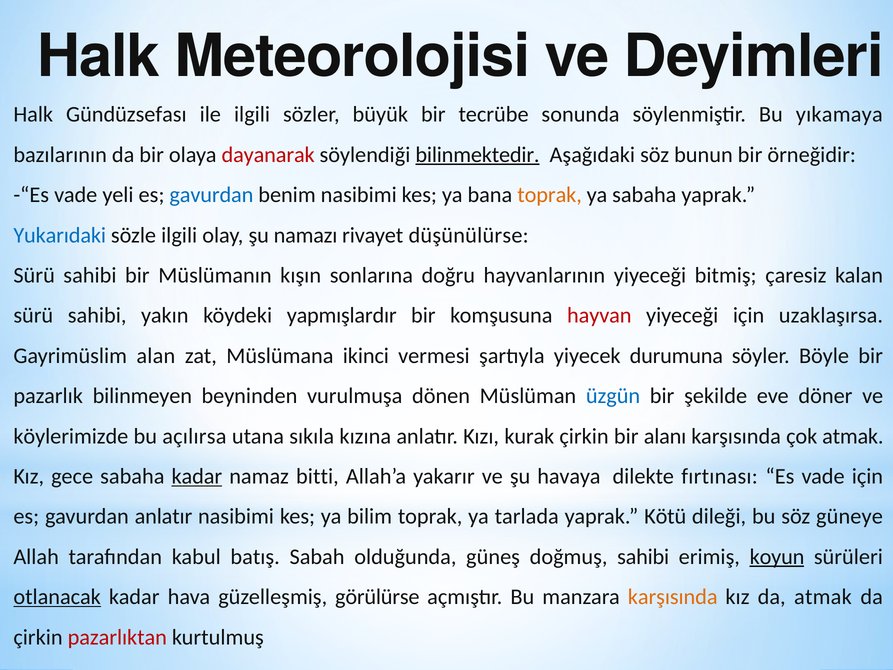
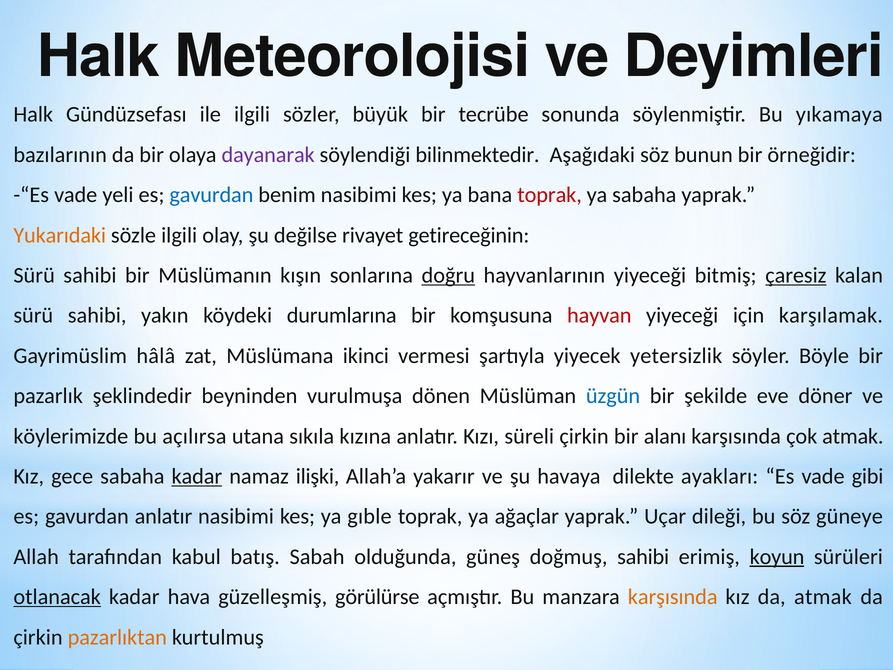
dayanarak colour: red -> purple
bilinmektedir underline: present -> none
toprak at (550, 195) colour: orange -> red
Yukarıdaki colour: blue -> orange
namazı: namazı -> değilse
düşünülürse: düşünülürse -> getireceğinin
doğru underline: none -> present
çaresiz underline: none -> present
yapmışlardır: yapmışlardır -> durumlarına
uzaklaşırsa: uzaklaşırsa -> karşılamak
alan: alan -> hâlâ
durumuna: durumuna -> yetersizlik
bilinmeyen: bilinmeyen -> şeklindedir
kurak: kurak -> süreli
bitti: bitti -> ilişki
fırtınası: fırtınası -> ayakları
vade için: için -> gibi
bilim: bilim -> gıble
tarlada: tarlada -> ağaçlar
Kötü: Kötü -> Uçar
pazarlıktan colour: red -> orange
